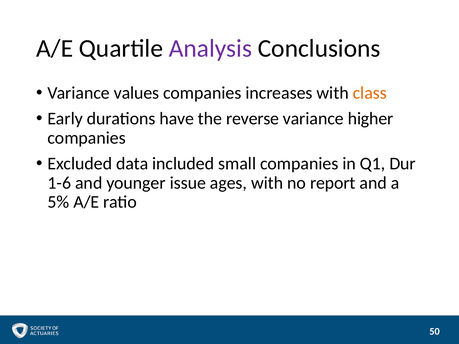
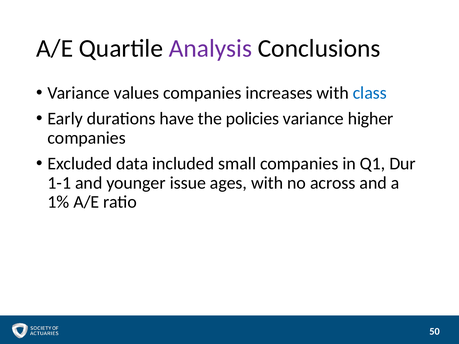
class colour: orange -> blue
reverse: reverse -> policies
1-6: 1-6 -> 1-1
report: report -> across
5%: 5% -> 1%
